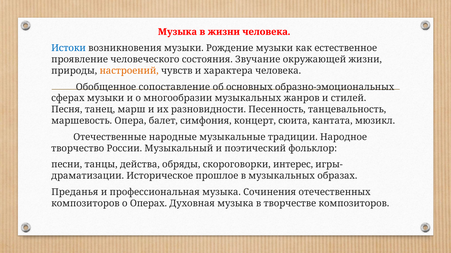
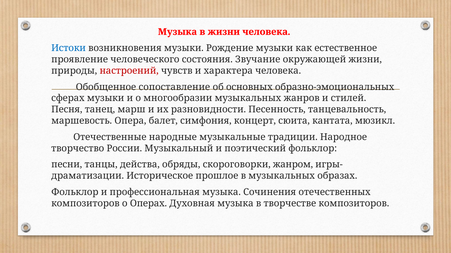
настроений colour: orange -> red
интерес: интерес -> жанром
Преданья at (75, 193): Преданья -> Фольклор
